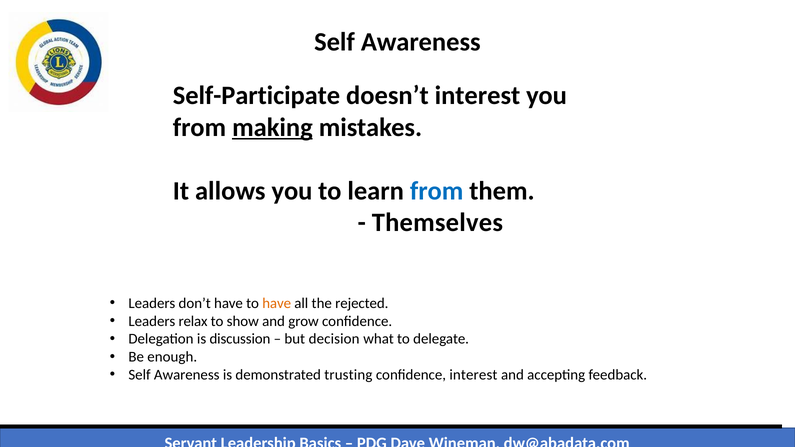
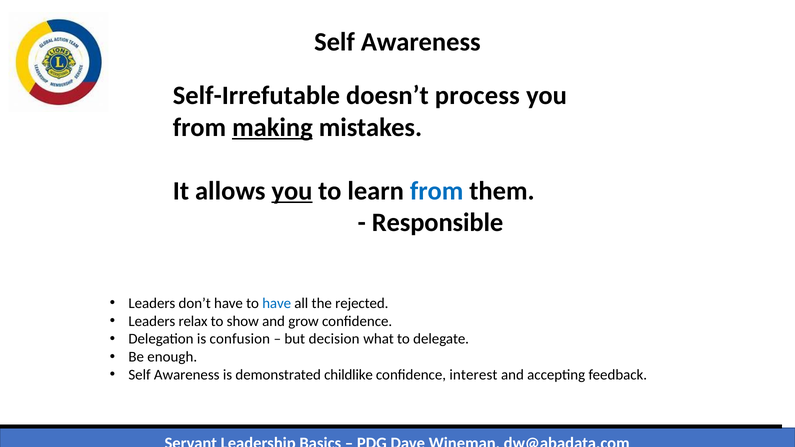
Self-Participate: Self-Participate -> Self-Irrefutable
doesn’t interest: interest -> process
you at (292, 191) underline: none -> present
Themselves: Themselves -> Responsible
have at (277, 303) colour: orange -> blue
discussion: discussion -> confusion
trusting: trusting -> childlike
